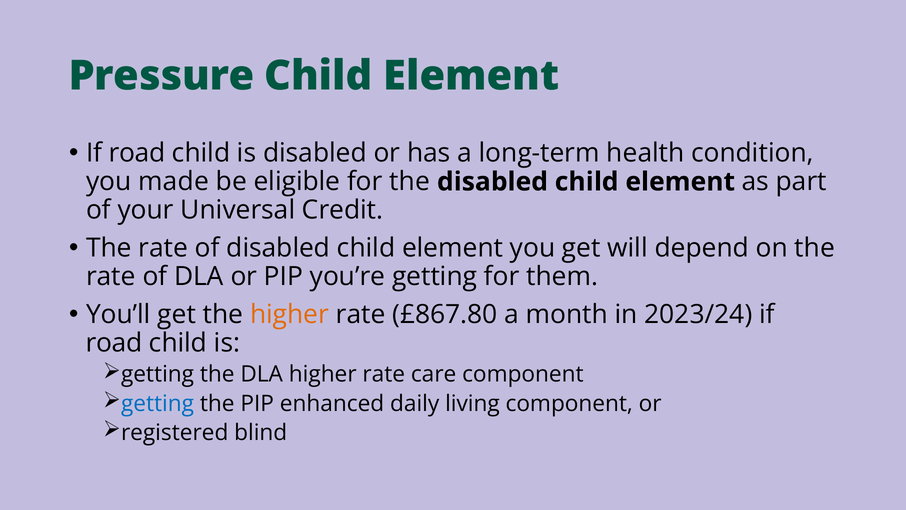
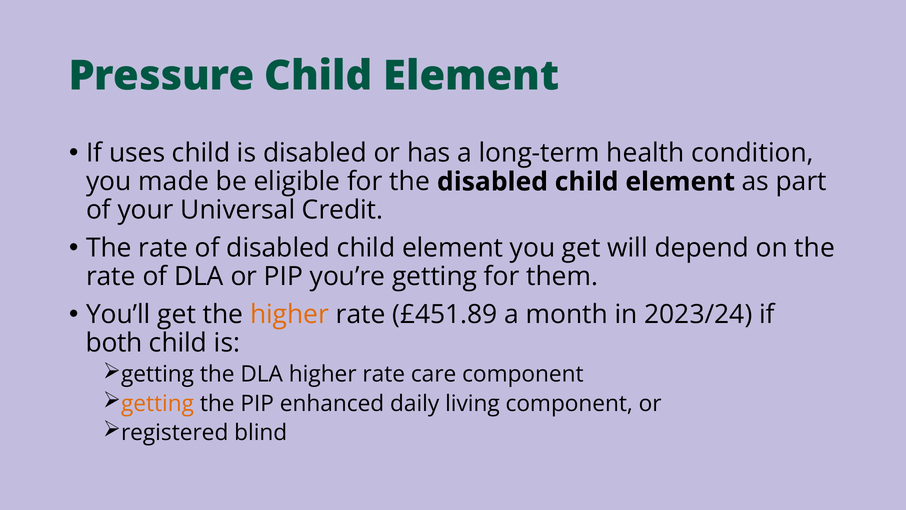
road at (137, 153): road -> uses
£867.80: £867.80 -> £451.89
road at (114, 343): road -> both
getting at (158, 403) colour: blue -> orange
